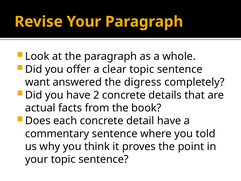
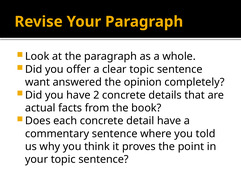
digress: digress -> opinion
